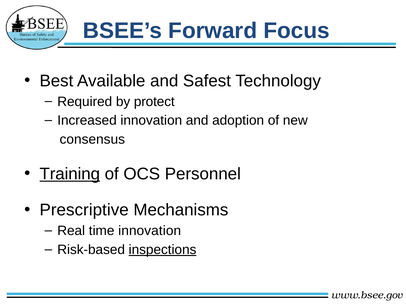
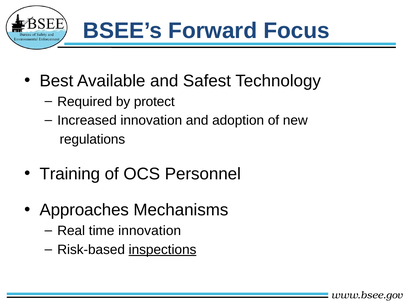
consensus: consensus -> regulations
Training underline: present -> none
Prescriptive: Prescriptive -> Approaches
